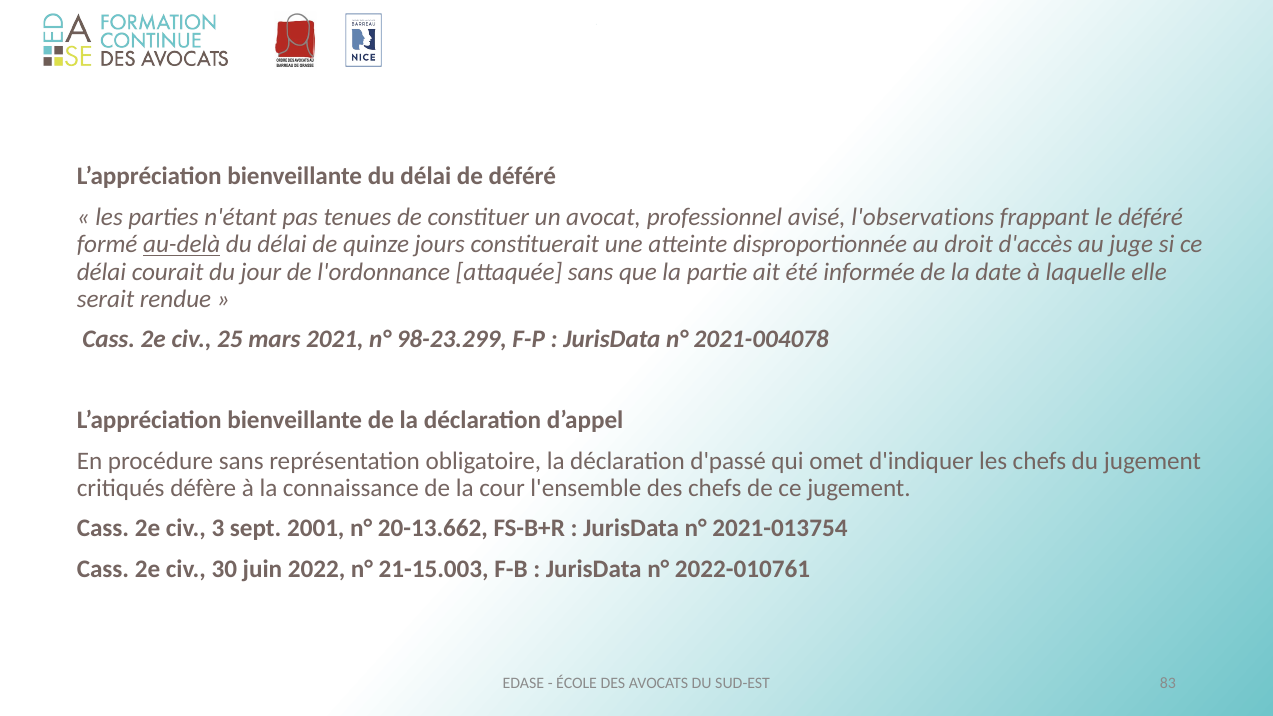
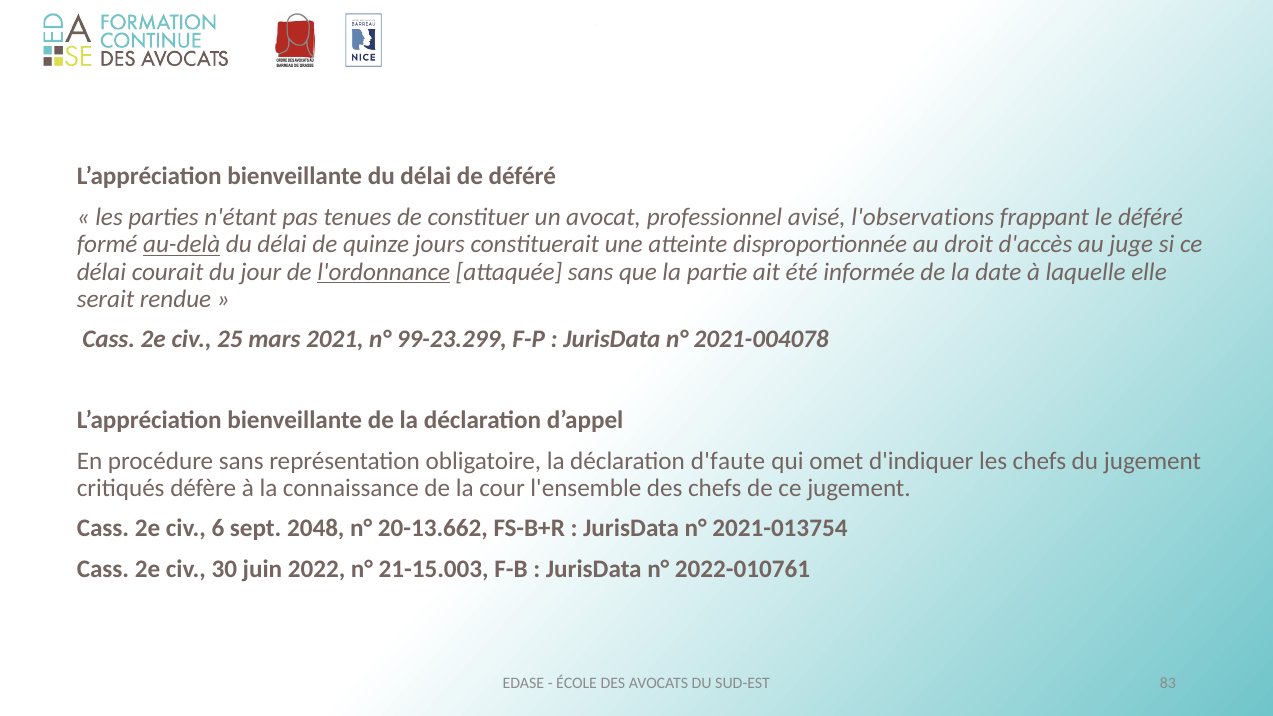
l'ordonnance underline: none -> present
98-23.299: 98-23.299 -> 99-23.299
d'passé: d'passé -> d'faute
3: 3 -> 6
2001: 2001 -> 2048
